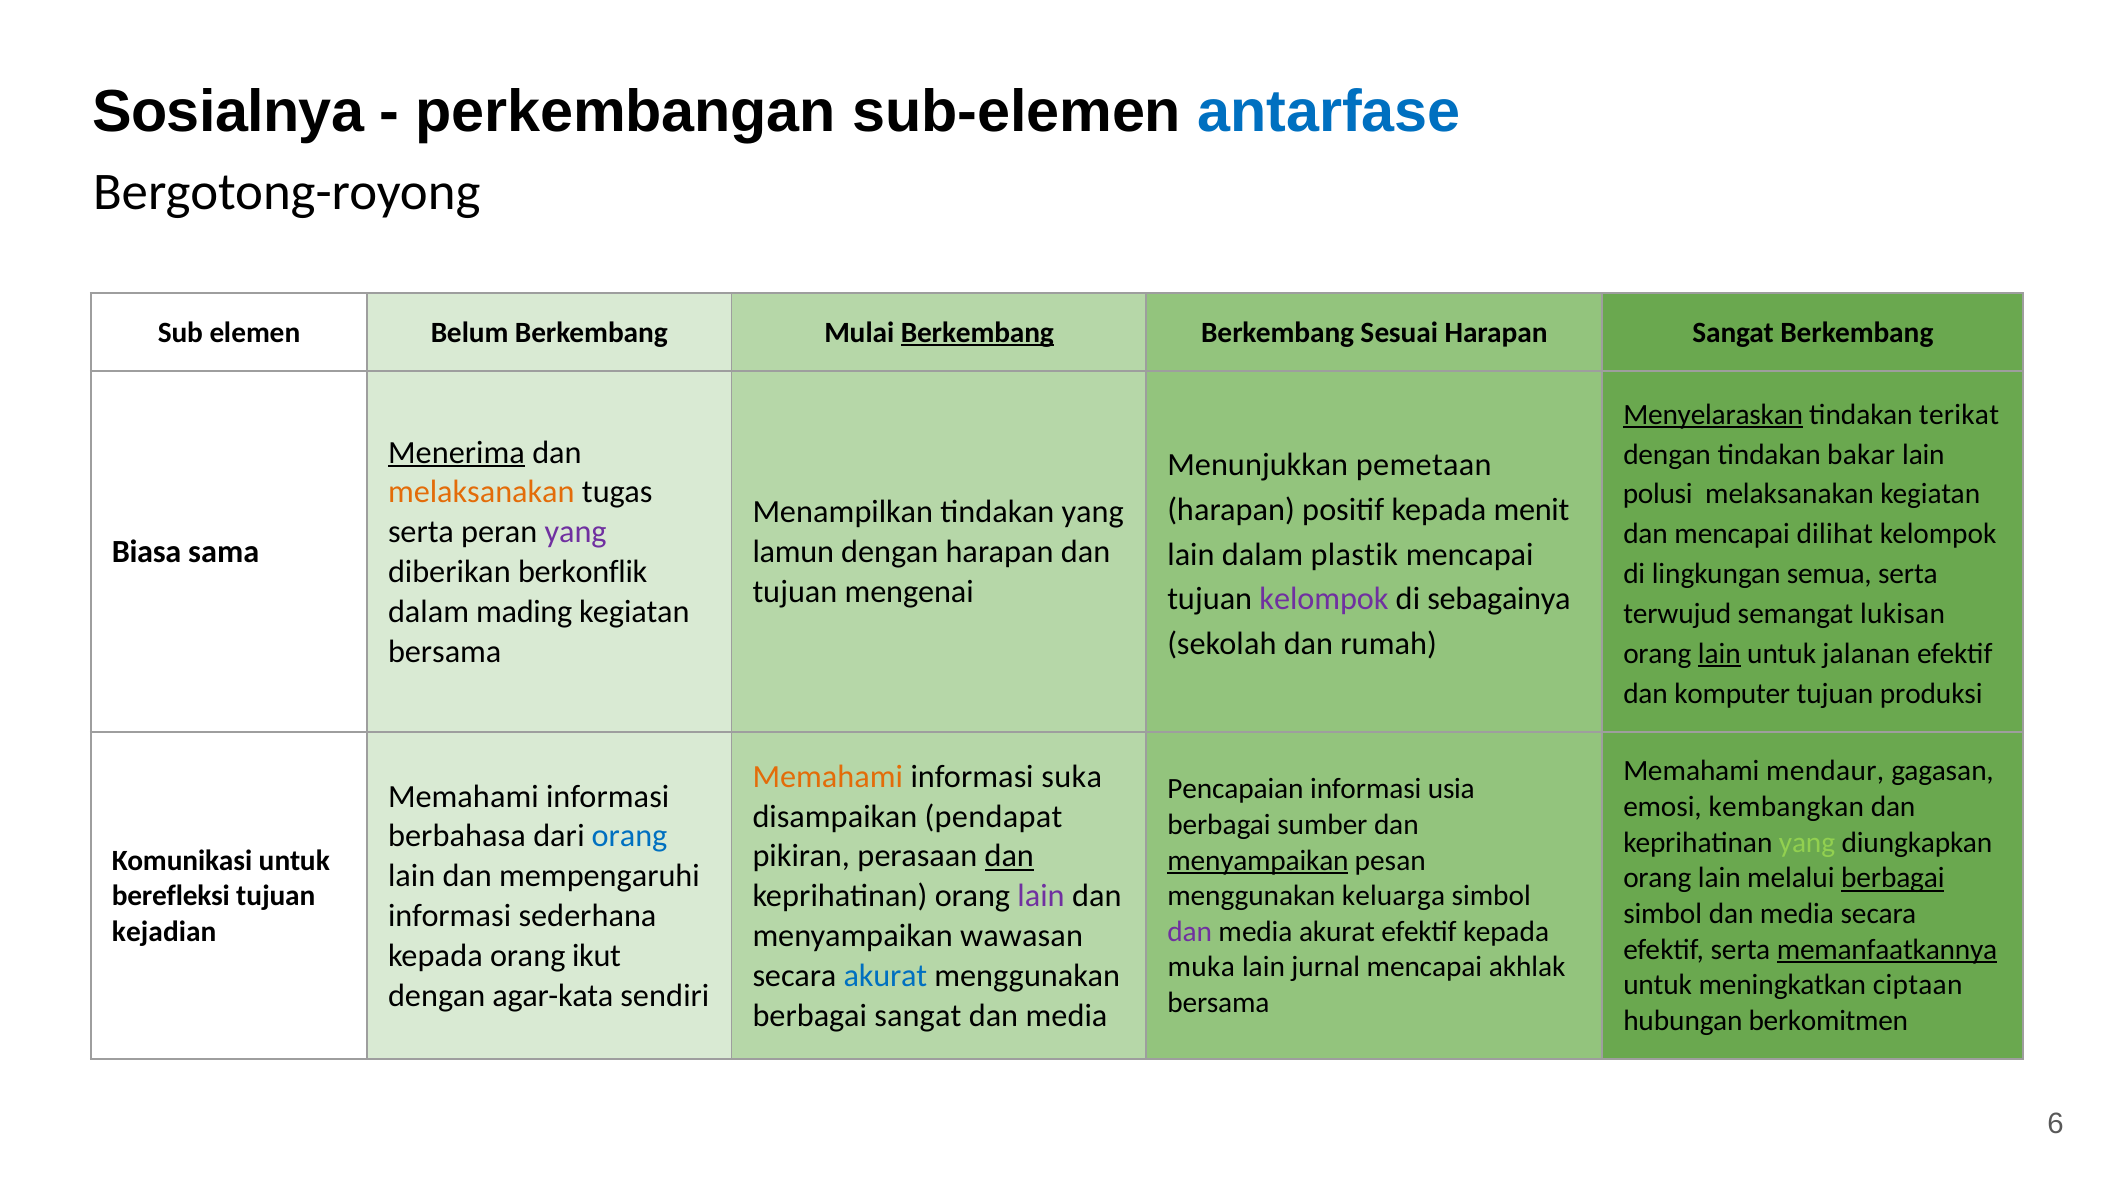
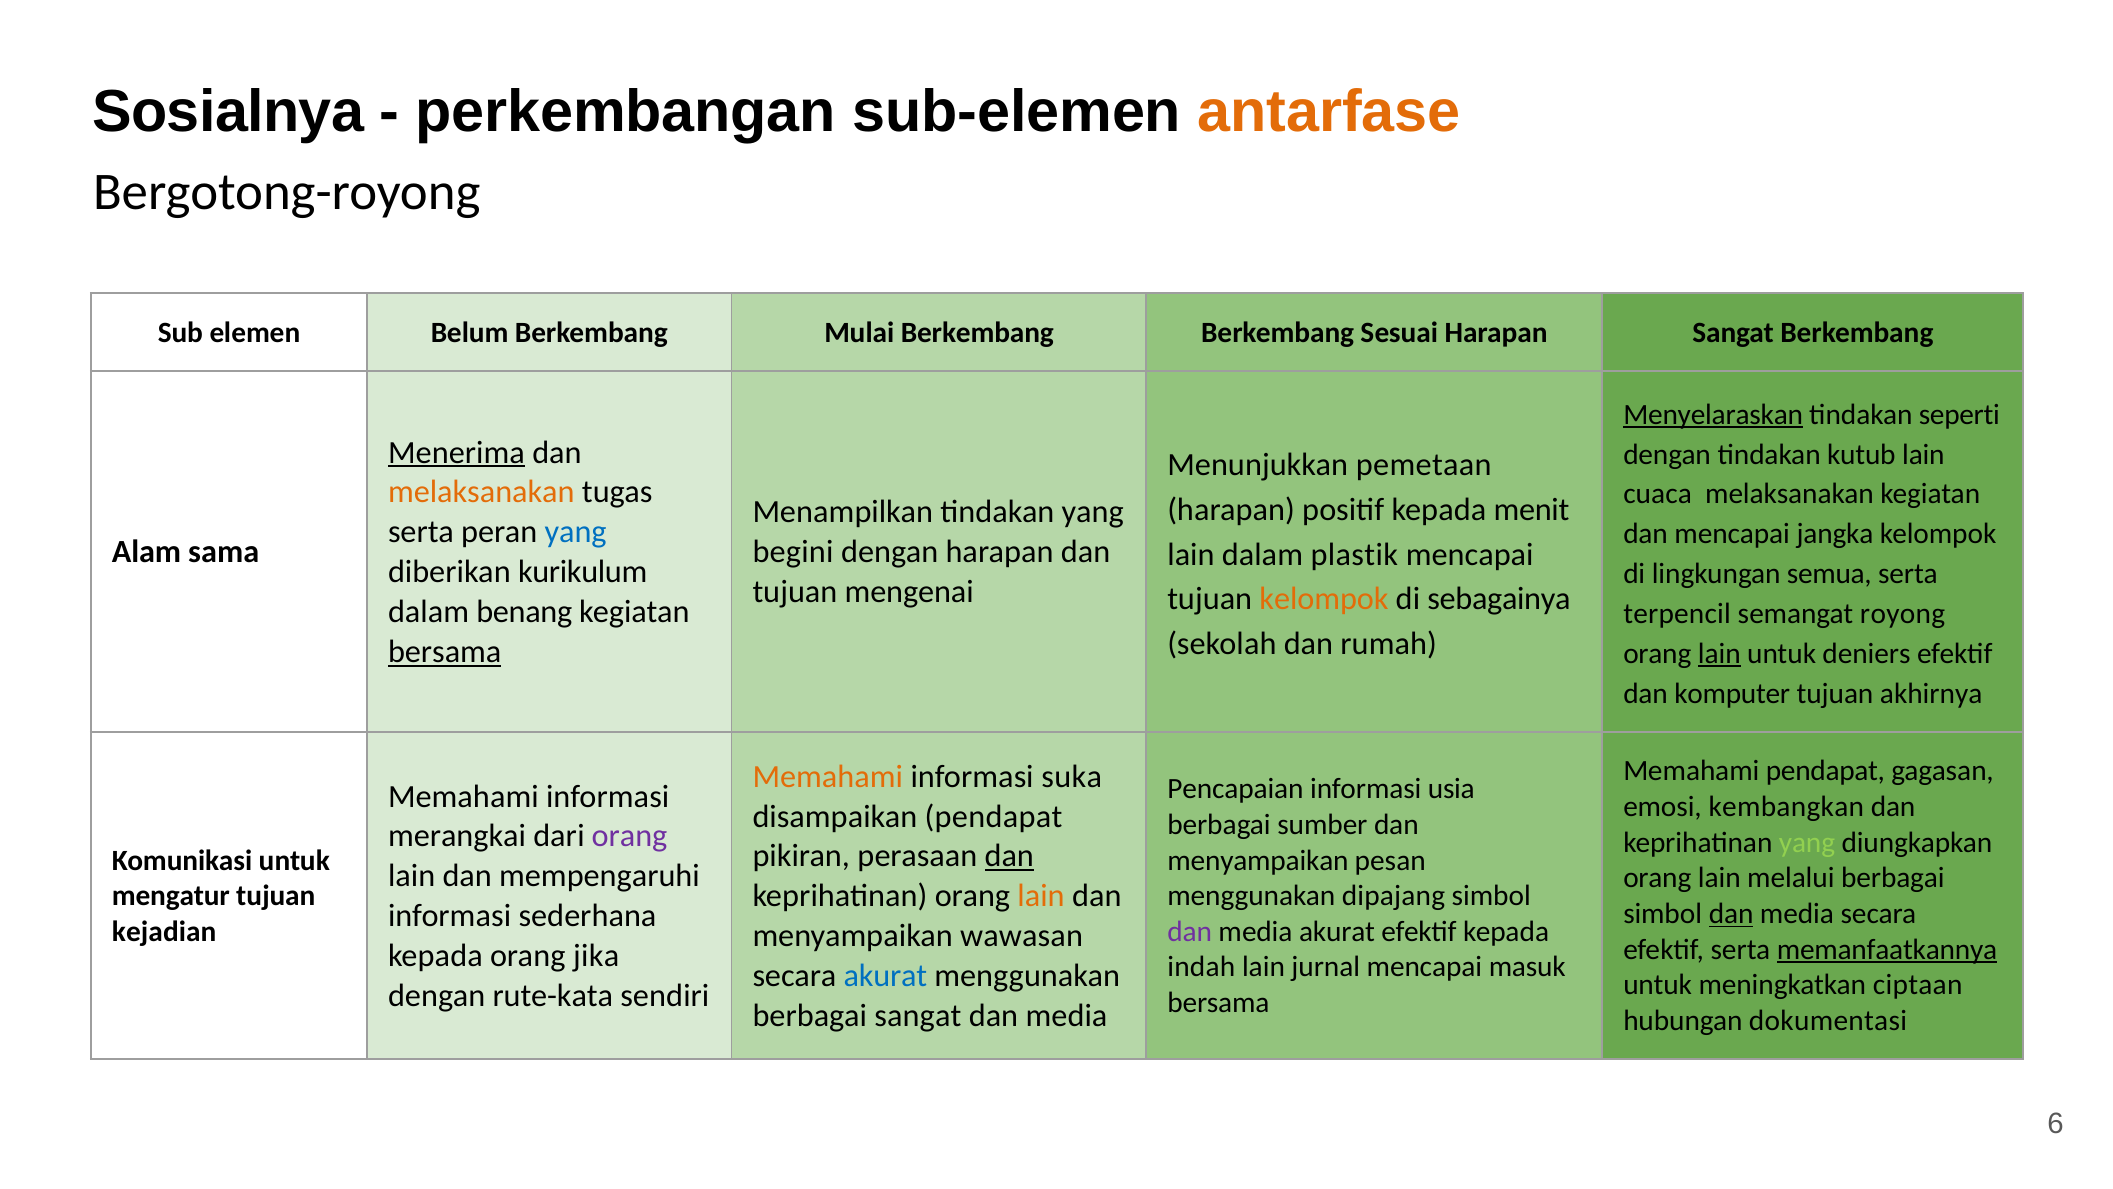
antarfase colour: blue -> orange
Berkembang at (977, 332) underline: present -> none
terikat: terikat -> seperti
bakar: bakar -> kutub
polusi: polusi -> cuaca
yang at (576, 532) colour: purple -> blue
dilihat: dilihat -> jangka
Biasa: Biasa -> Alam
lamun: lamun -> begini
berkonflik: berkonflik -> kurikulum
kelompok at (1324, 599) colour: purple -> orange
mading: mading -> benang
terwujud: terwujud -> terpencil
lukisan: lukisan -> royong
bersama at (445, 651) underline: none -> present
jalanan: jalanan -> deniers
produksi: produksi -> akhirnya
Memahami mendaur: mendaur -> pendapat
berbahasa: berbahasa -> merangkai
orang at (630, 836) colour: blue -> purple
menyampaikan at (1258, 860) underline: present -> none
berbagai at (1893, 878) underline: present -> none
lain at (1041, 896) colour: purple -> orange
berefleksi: berefleksi -> mengatur
keluarga: keluarga -> dipajang
dan at (1731, 913) underline: none -> present
ikut: ikut -> jika
muka: muka -> indah
akhlak: akhlak -> masuk
agar-kata: agar-kata -> rute-kata
berkomitmen: berkomitmen -> dokumentasi
